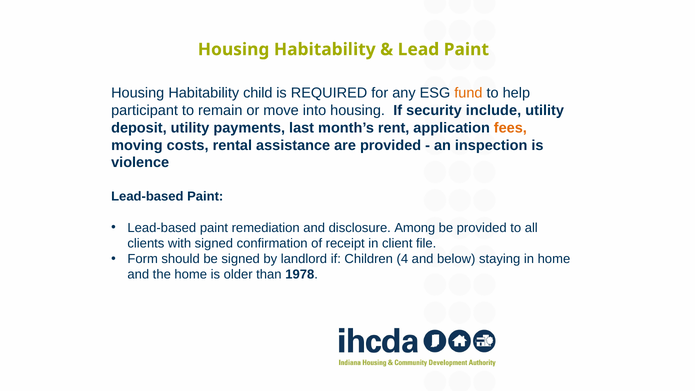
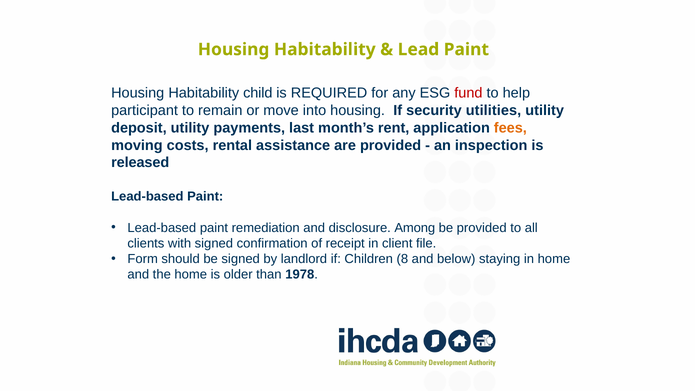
fund colour: orange -> red
include: include -> utilities
violence: violence -> released
4: 4 -> 8
